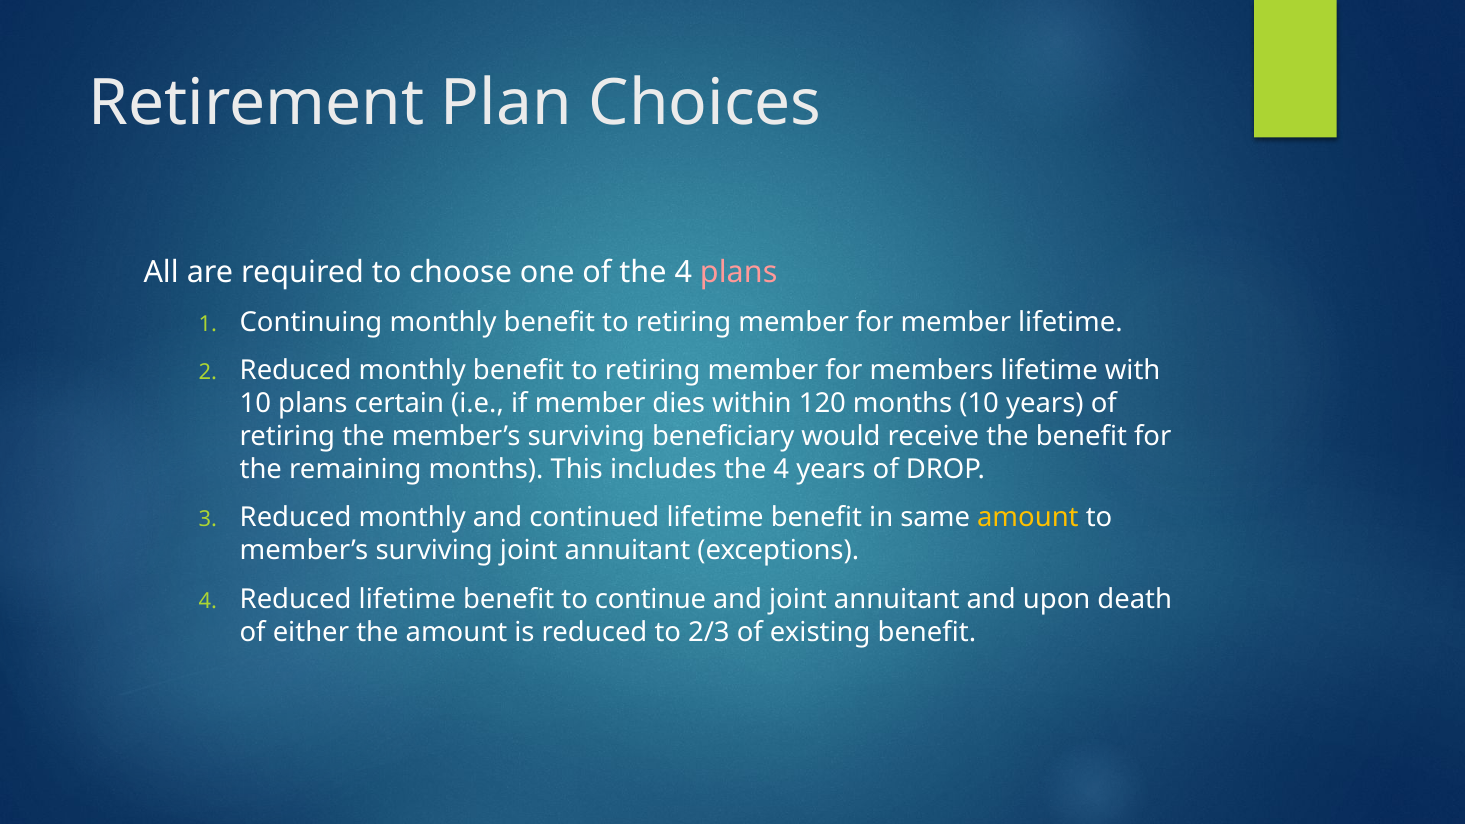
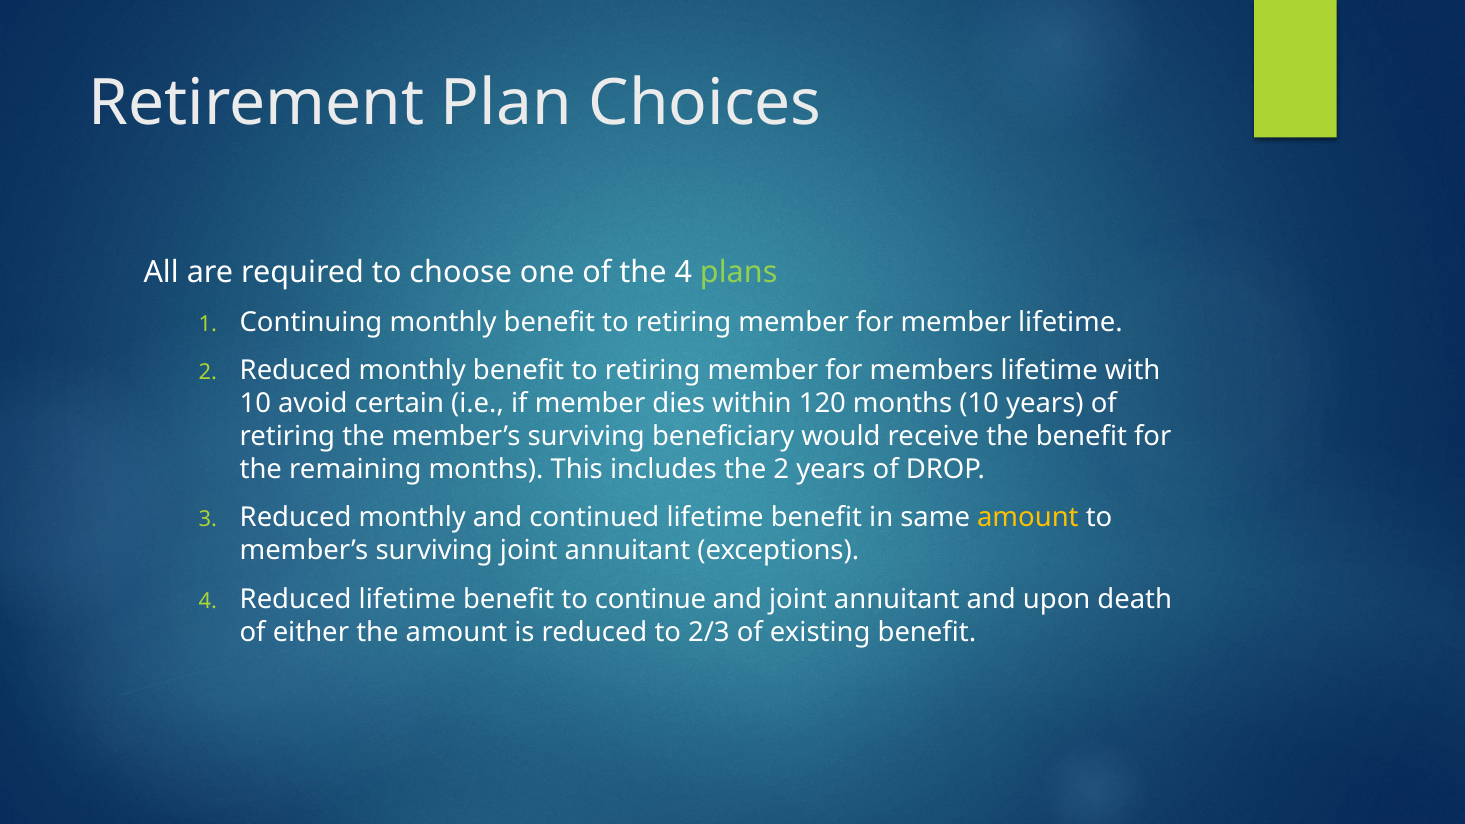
plans at (739, 273) colour: pink -> light green
10 plans: plans -> avoid
includes the 4: 4 -> 2
